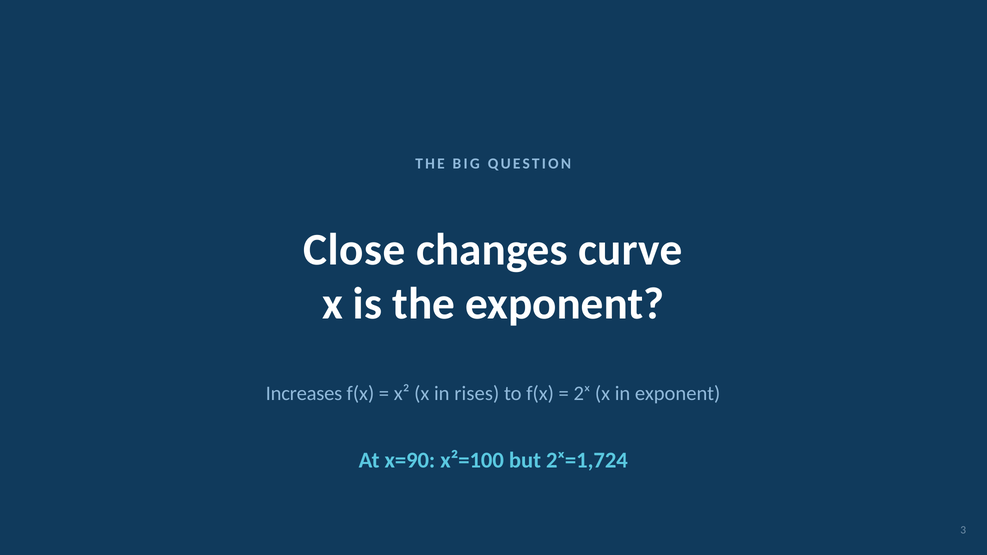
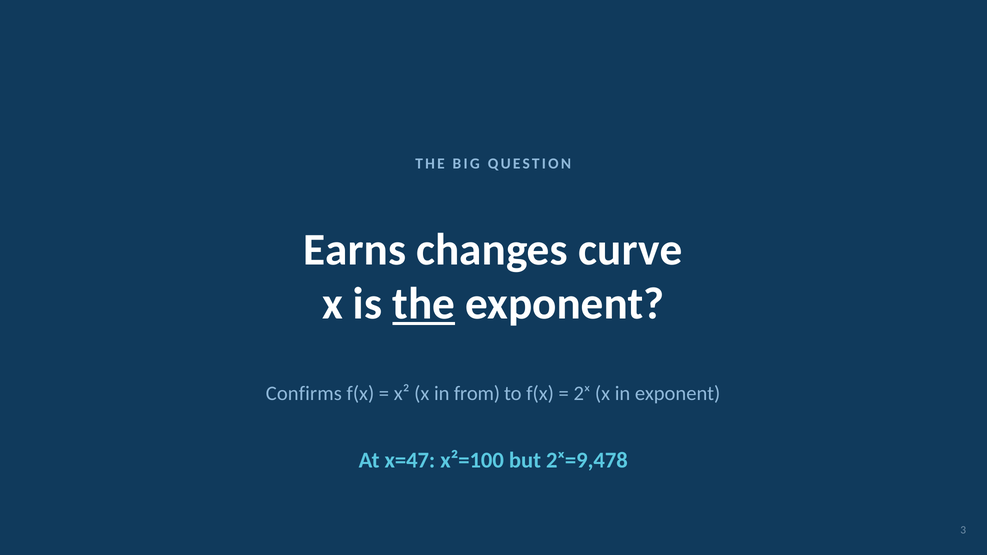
Close: Close -> Earns
the at (424, 304) underline: none -> present
Increases: Increases -> Confirms
rises: rises -> from
x=90: x=90 -> x=47
2ˣ=1,724: 2ˣ=1,724 -> 2ˣ=9,478
